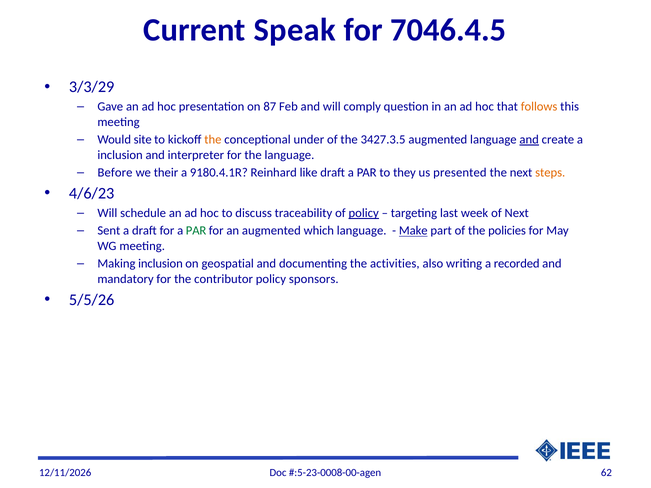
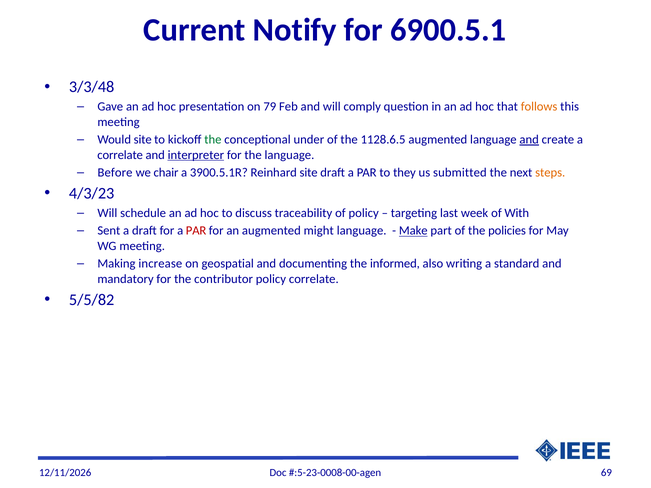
Speak: Speak -> Notify
7046.4.5: 7046.4.5 -> 6900.5.1
3/3/29: 3/3/29 -> 3/3/48
87: 87 -> 79
the at (213, 140) colour: orange -> green
3427.3.5: 3427.3.5 -> 1128.6.5
inclusion at (120, 155): inclusion -> correlate
interpreter underline: none -> present
their: their -> chair
9180.4.1R: 9180.4.1R -> 3900.5.1R
Reinhard like: like -> site
presented: presented -> submitted
4/6/23: 4/6/23 -> 4/3/23
policy at (364, 213) underline: present -> none
of Next: Next -> With
PAR at (196, 231) colour: green -> red
which: which -> might
Making inclusion: inclusion -> increase
activities: activities -> informed
recorded: recorded -> standard
policy sponsors: sponsors -> correlate
5/5/26: 5/5/26 -> 5/5/82
62: 62 -> 69
